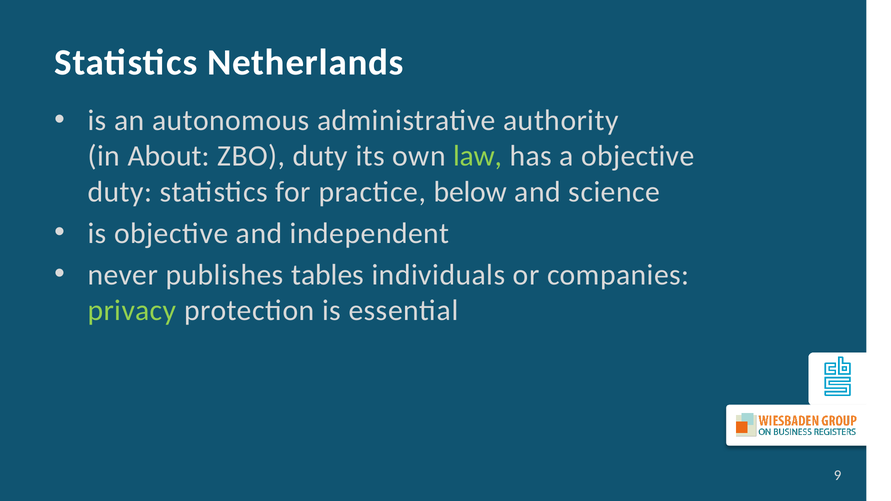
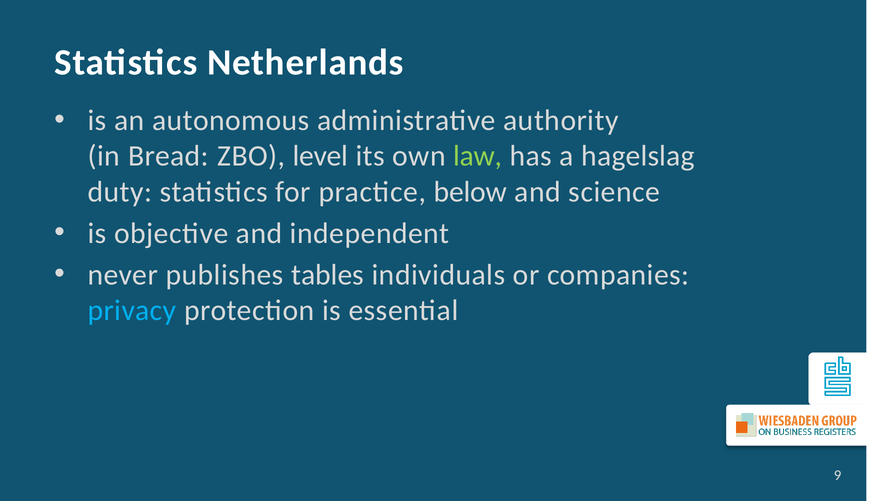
About: About -> Bread
ZBO duty: duty -> level
a objective: objective -> hagelslag
privacy colour: light green -> light blue
